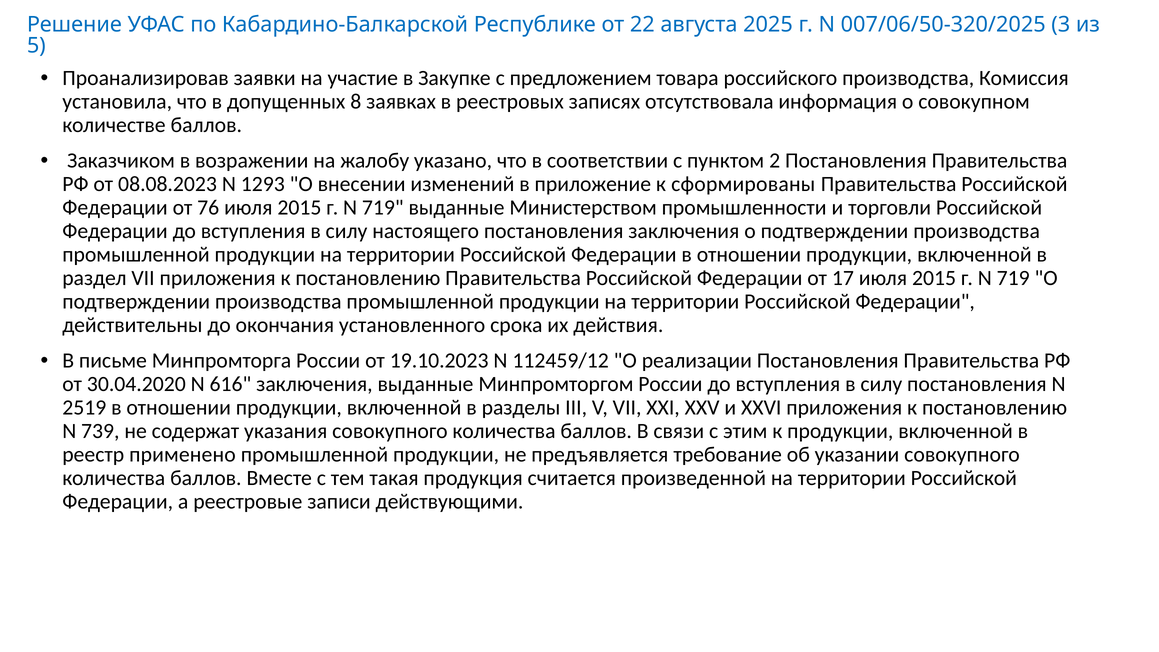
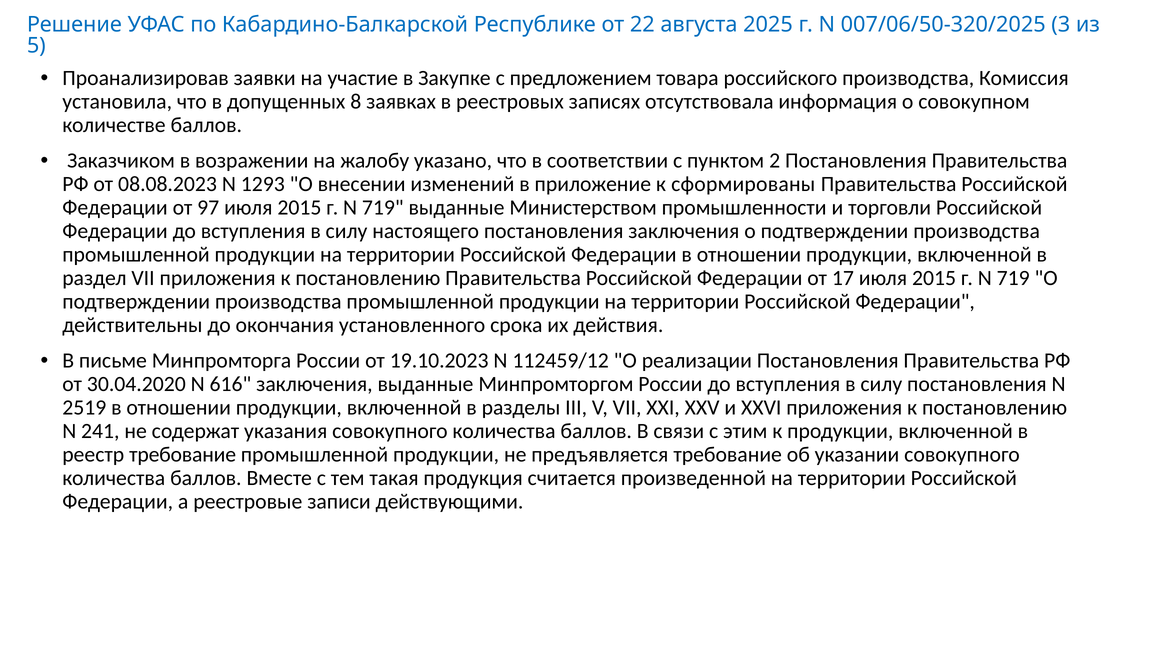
76: 76 -> 97
739: 739 -> 241
реестр применено: применено -> требование
